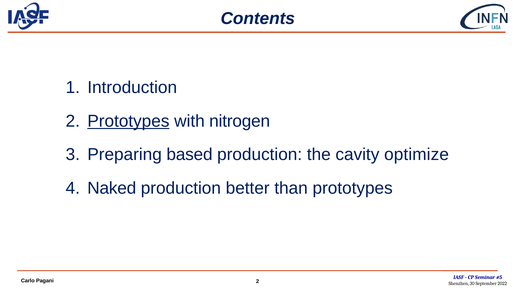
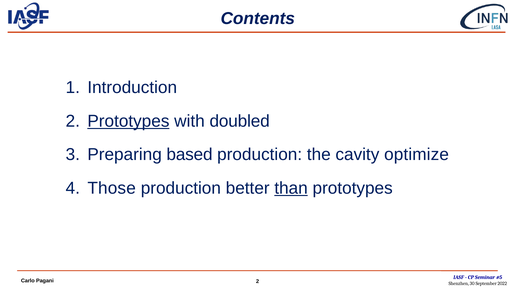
nitrogen: nitrogen -> doubled
Naked: Naked -> Those
than underline: none -> present
